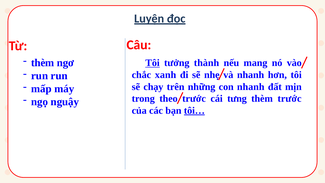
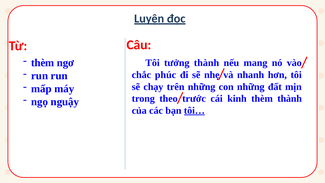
Tôi at (152, 63) underline: present -> none
xanh: xanh -> phúc
con nhanh: nhanh -> những
tưng: tưng -> kinh
thèm trước: trước -> thành
